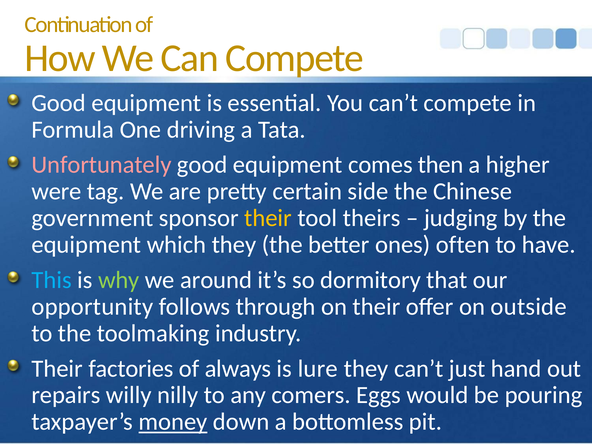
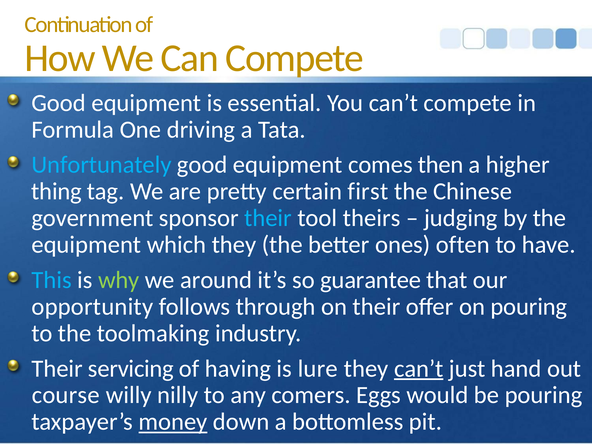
Unfortunately colour: pink -> light blue
were: were -> thing
side: side -> first
their at (268, 218) colour: yellow -> light blue
dormitory: dormitory -> guarantee
on outside: outside -> pouring
factories: factories -> servicing
always: always -> having
can’t at (419, 369) underline: none -> present
repairs: repairs -> course
